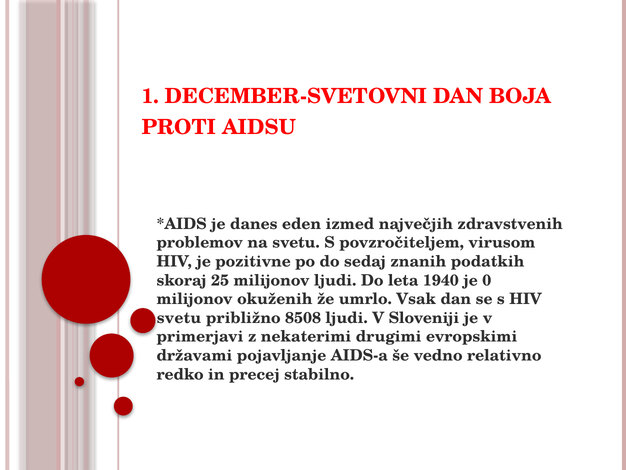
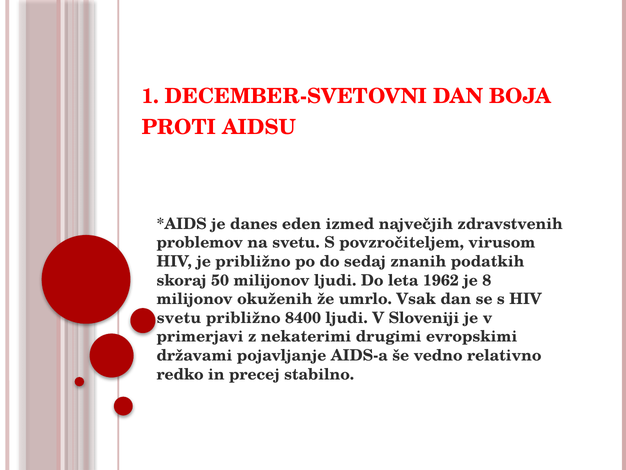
je pozitivne: pozitivne -> približno
25: 25 -> 50
1940: 1940 -> 1962
0: 0 -> 8
8508: 8508 -> 8400
